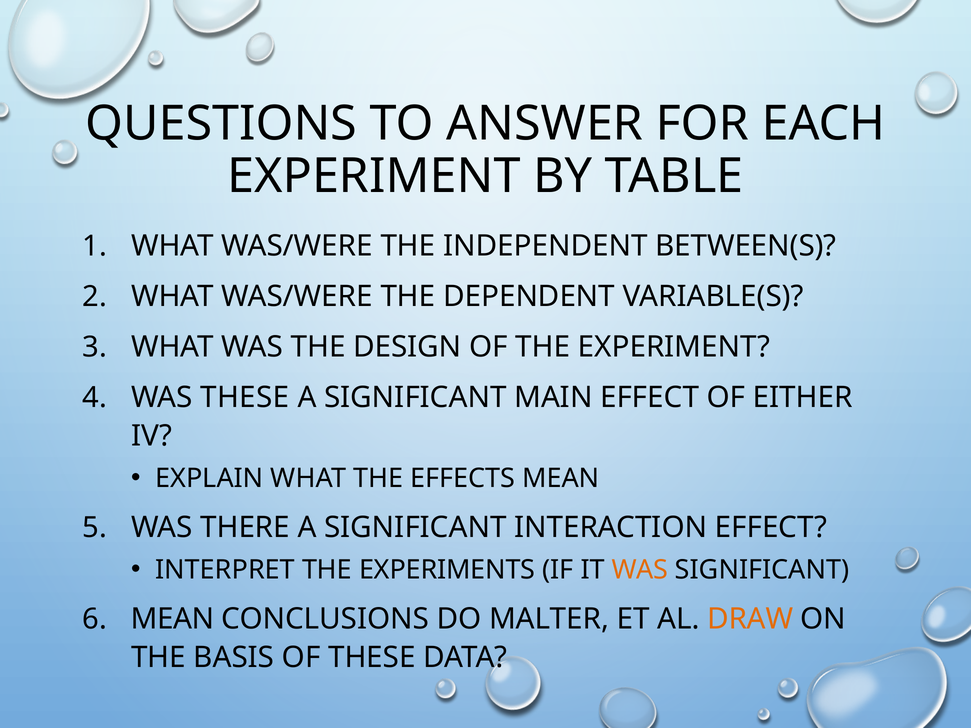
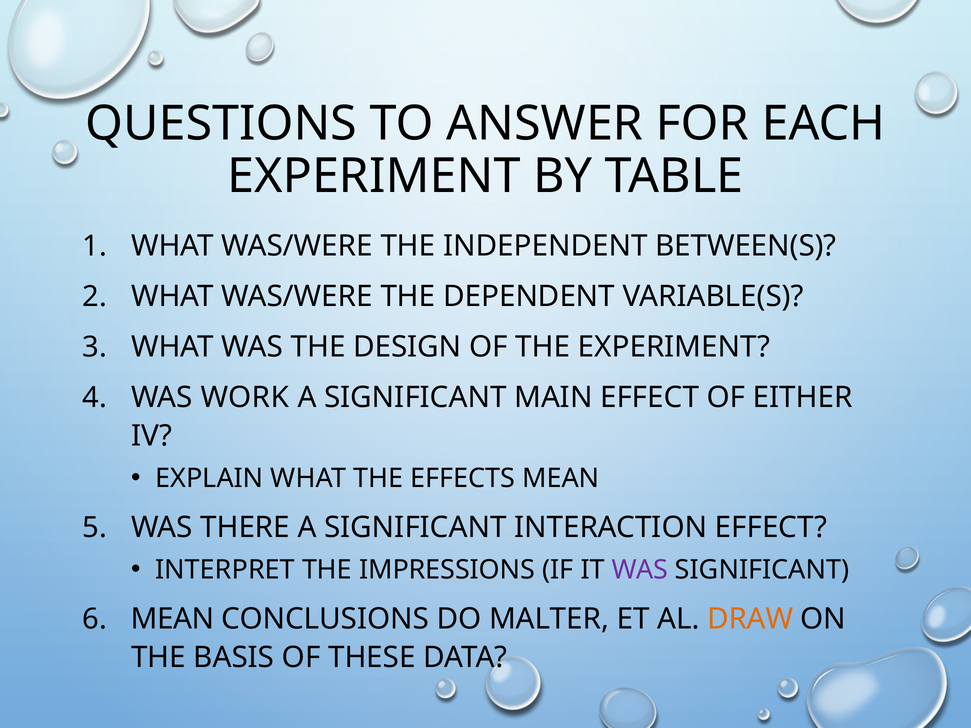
WAS THESE: THESE -> WORK
EXPERIMENTS: EXPERIMENTS -> IMPRESSIONS
WAS at (640, 570) colour: orange -> purple
